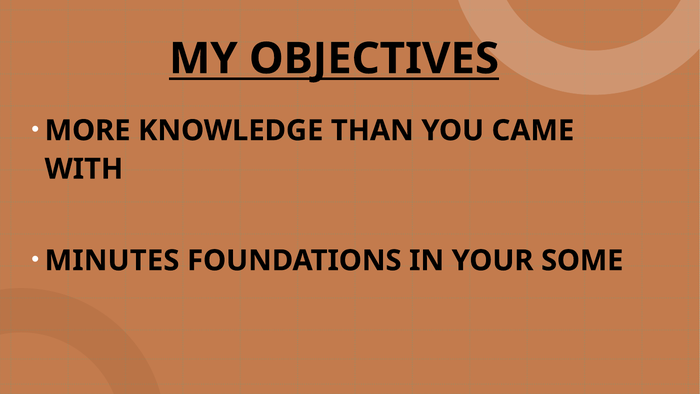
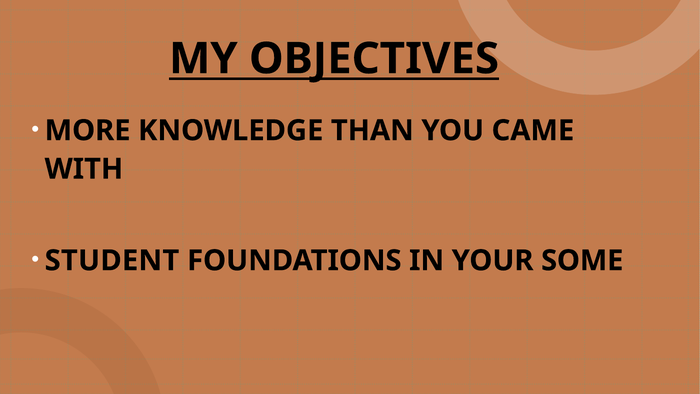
MINUTES: MINUTES -> STUDENT
